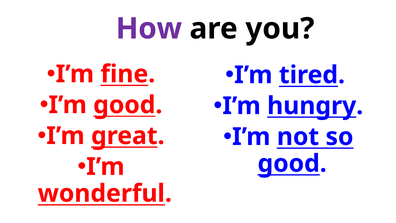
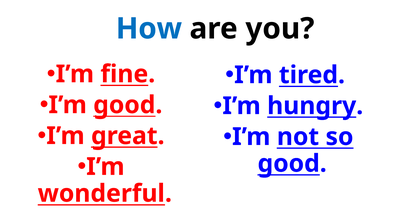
How colour: purple -> blue
